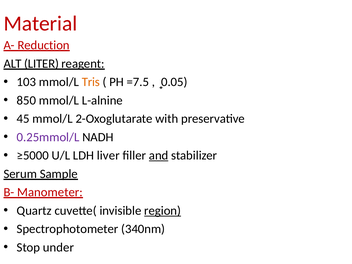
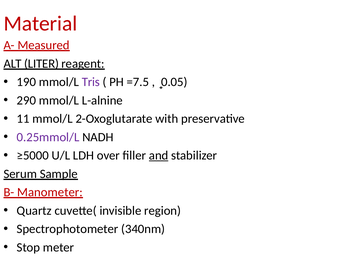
Reduction: Reduction -> Measured
103: 103 -> 190
Tris colour: orange -> purple
850: 850 -> 290
45: 45 -> 11
liver: liver -> over
region underline: present -> none
under: under -> meter
